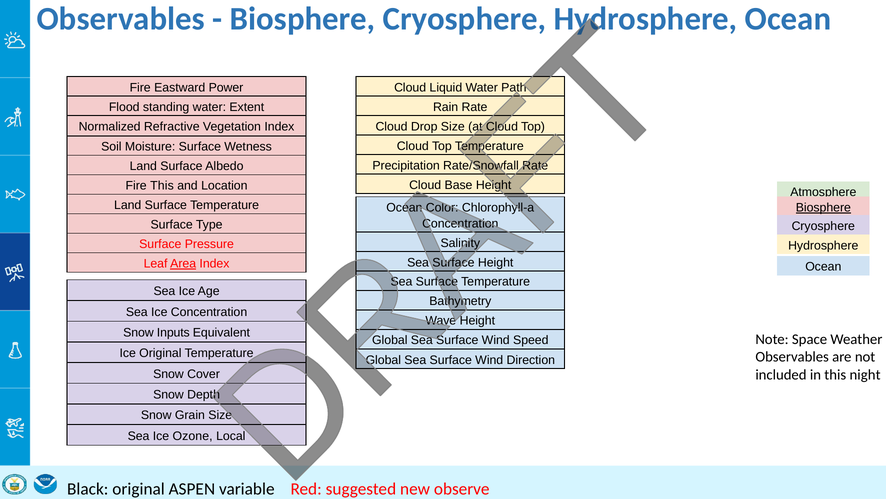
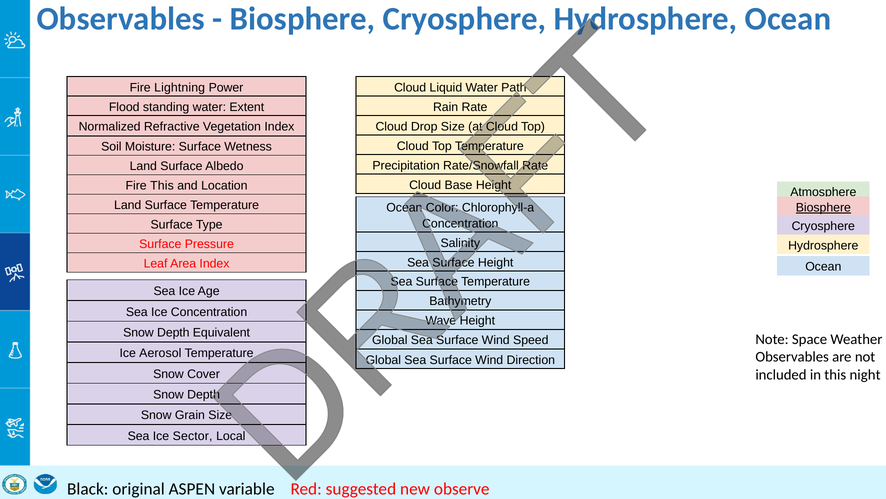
Eastward: Eastward -> Lightning
Area underline: present -> none
Inputs at (173, 332): Inputs -> Depth
Ice Original: Original -> Aerosol
Ozone: Ozone -> Sector
